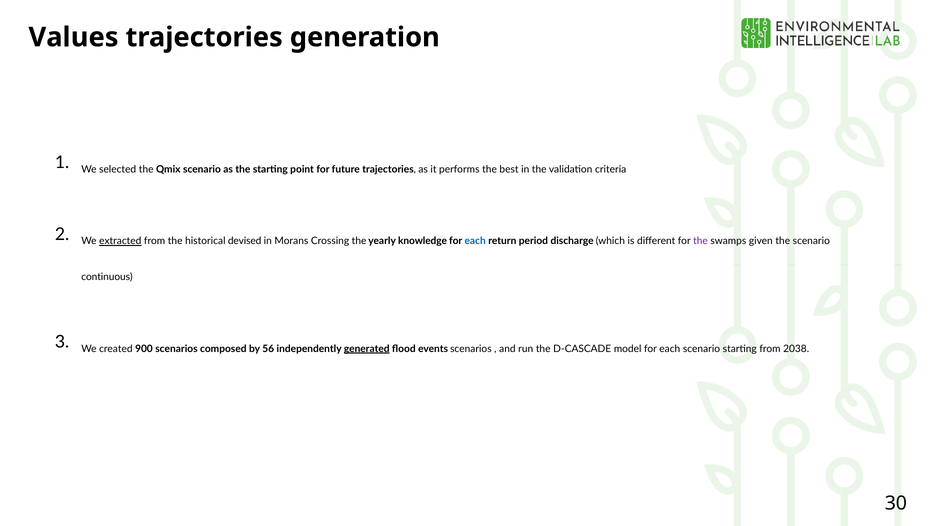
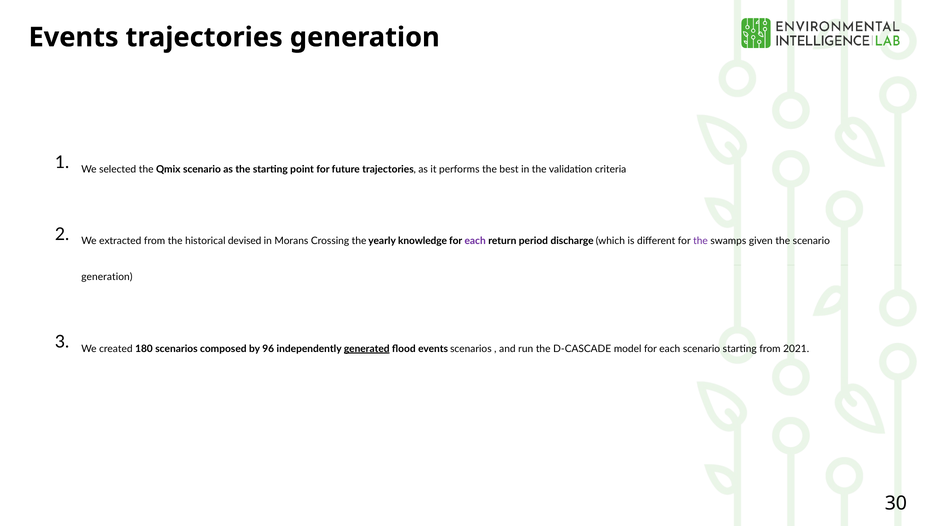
Values at (73, 37): Values -> Events
extracted underline: present -> none
each at (475, 241) colour: blue -> purple
continuous at (107, 277): continuous -> generation
900: 900 -> 180
56: 56 -> 96
2038: 2038 -> 2021
